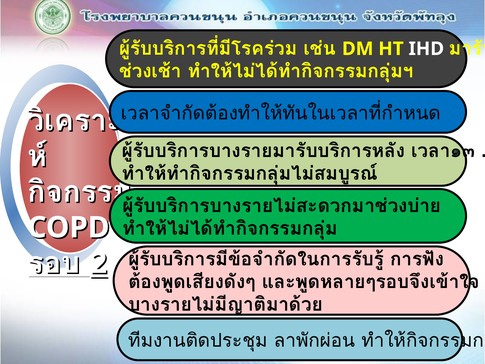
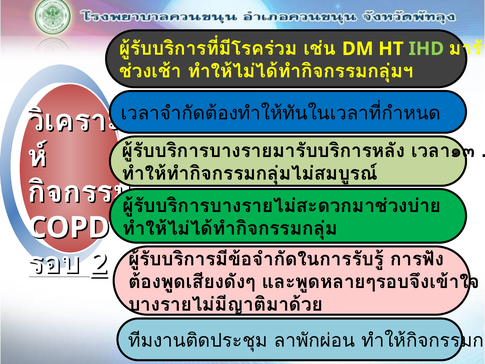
IHD colour: white -> light green
